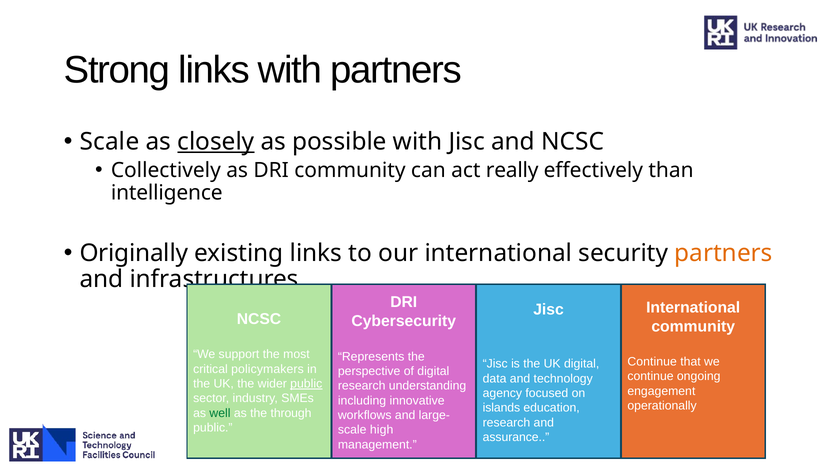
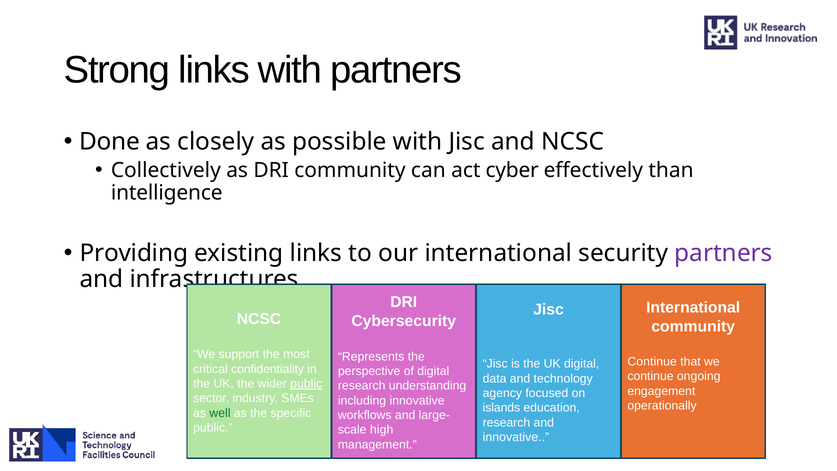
Scale at (109, 141): Scale -> Done
closely underline: present -> none
really: really -> cyber
Originally: Originally -> Providing
partners at (724, 253) colour: orange -> purple
policymakers: policymakers -> confidentiality
through: through -> specific
assurance at (516, 437): assurance -> innovative
